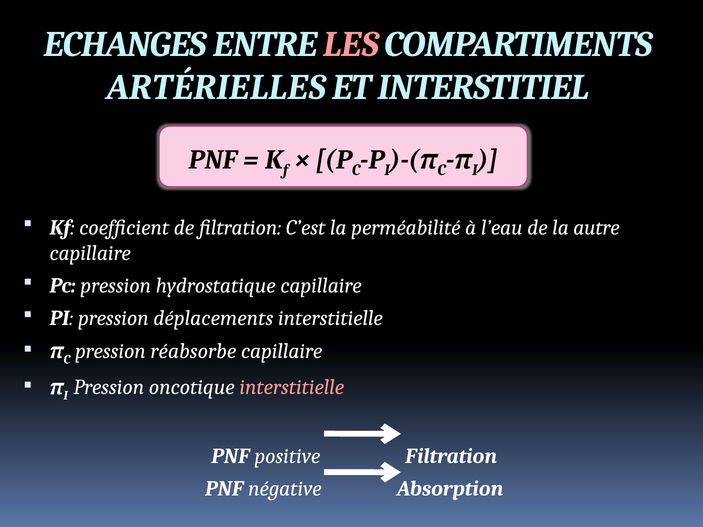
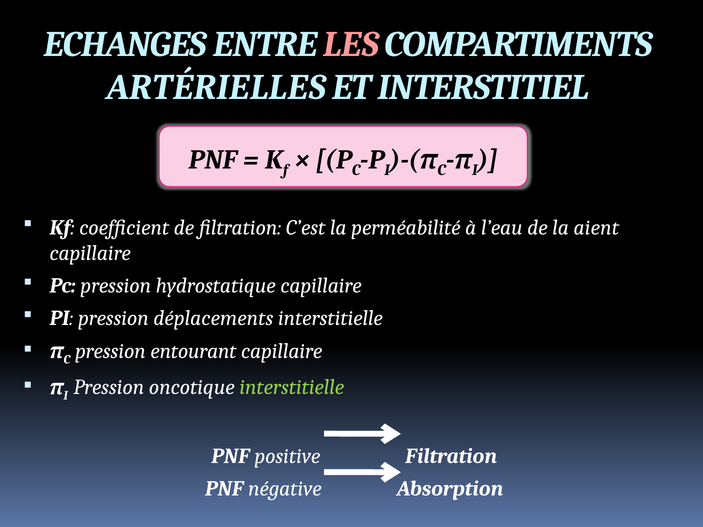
autre: autre -> aient
réabsorbe: réabsorbe -> entourant
interstitielle at (292, 387) colour: pink -> light green
